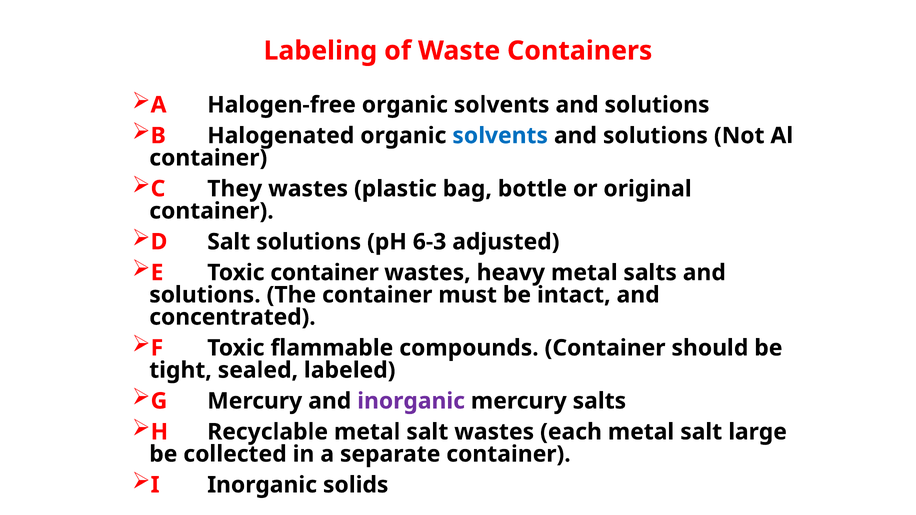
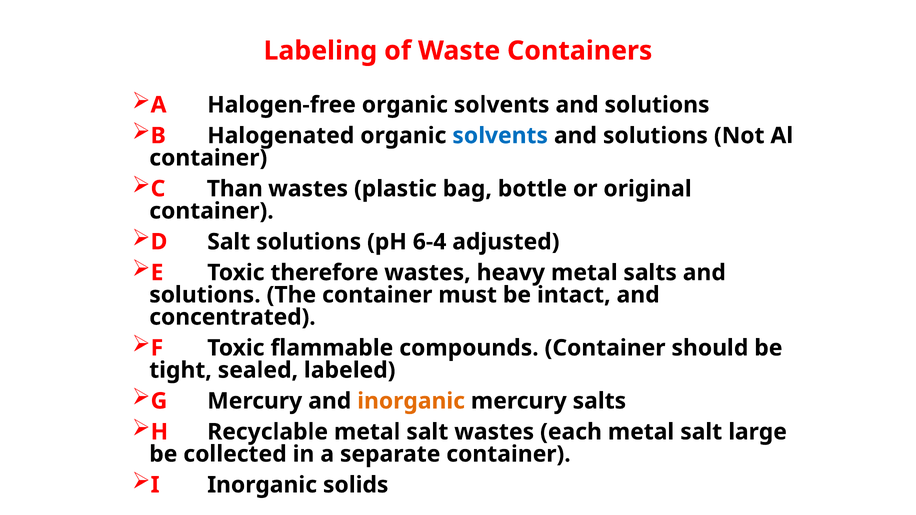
They: They -> Than
6-3: 6-3 -> 6-4
Toxic container: container -> therefore
inorganic at (411, 401) colour: purple -> orange
